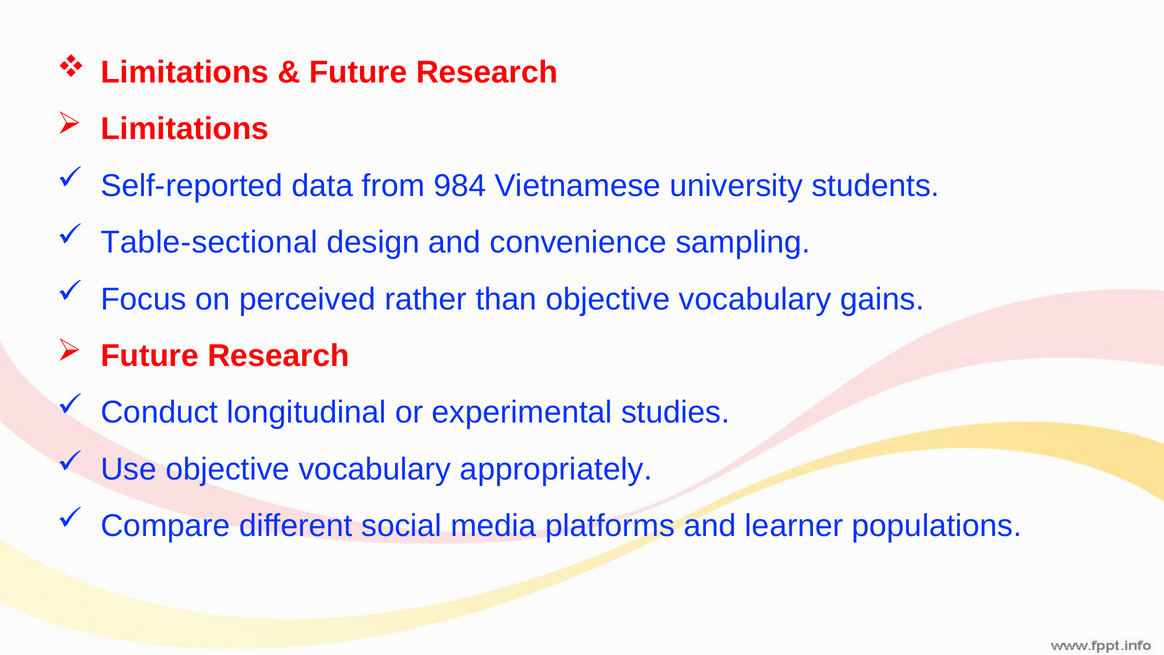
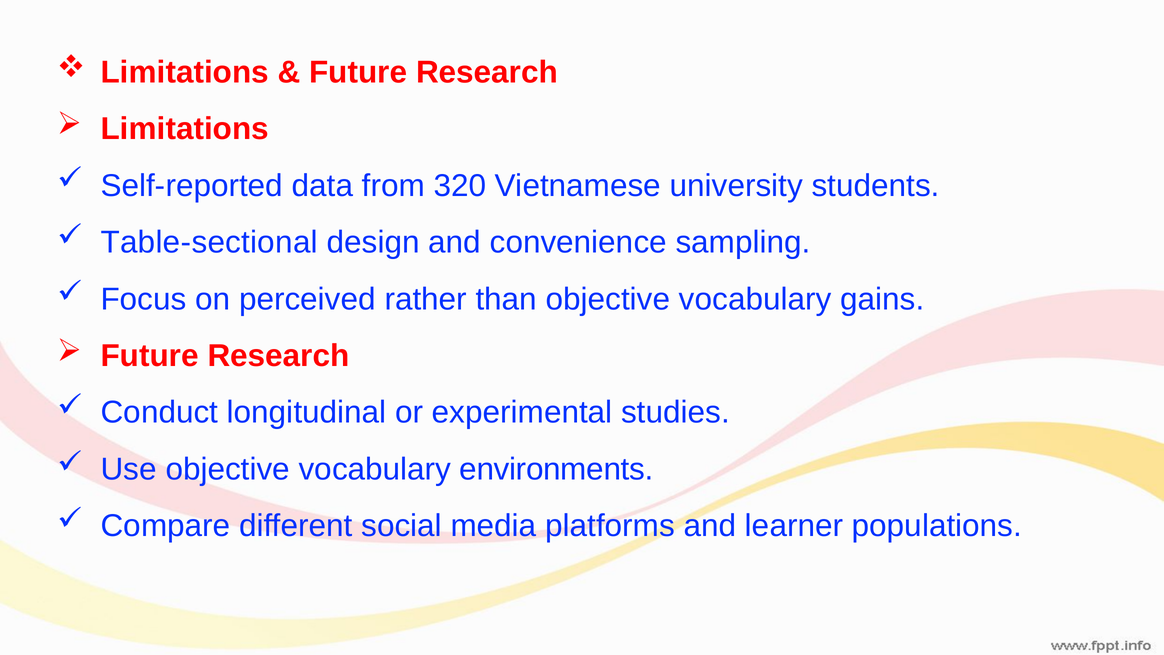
984: 984 -> 320
appropriately: appropriately -> environments
